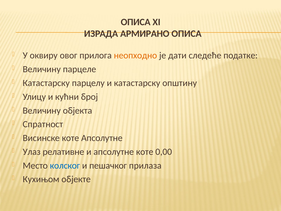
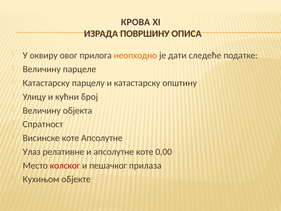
ОПИСА at (136, 22): ОПИСА -> КРОВА
АРМИРАНО: АРМИРАНО -> ПОВРШИНУ
колског colour: blue -> red
